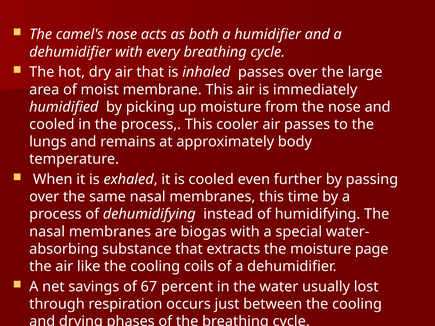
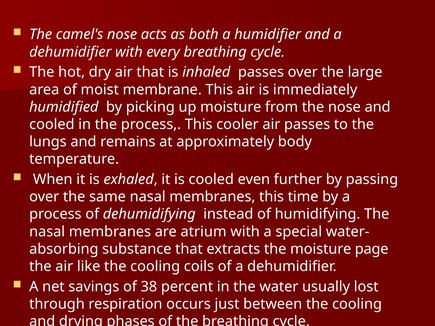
biogas: biogas -> atrium
67: 67 -> 38
